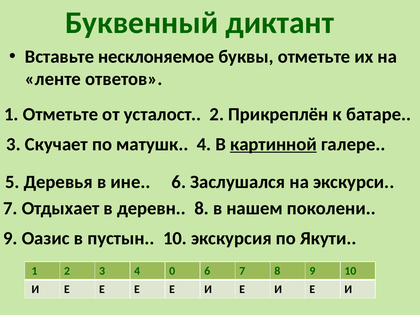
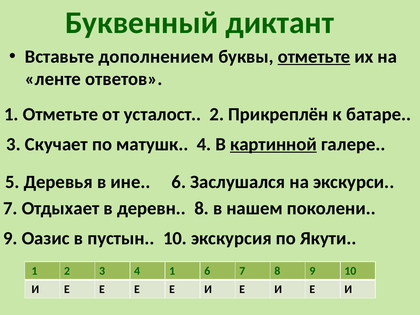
несклоняемое: несклоняемое -> дополнением
отметьте at (314, 57) underline: none -> present
4 0: 0 -> 1
